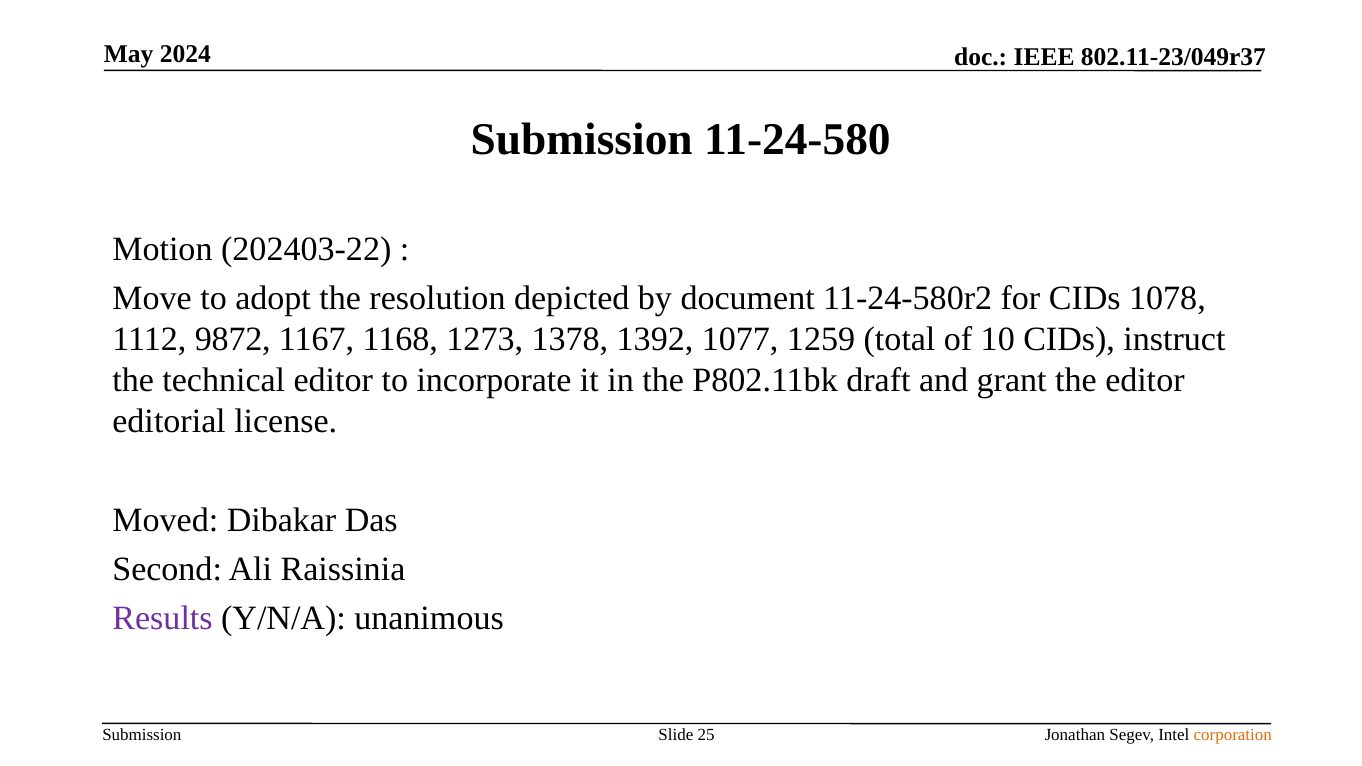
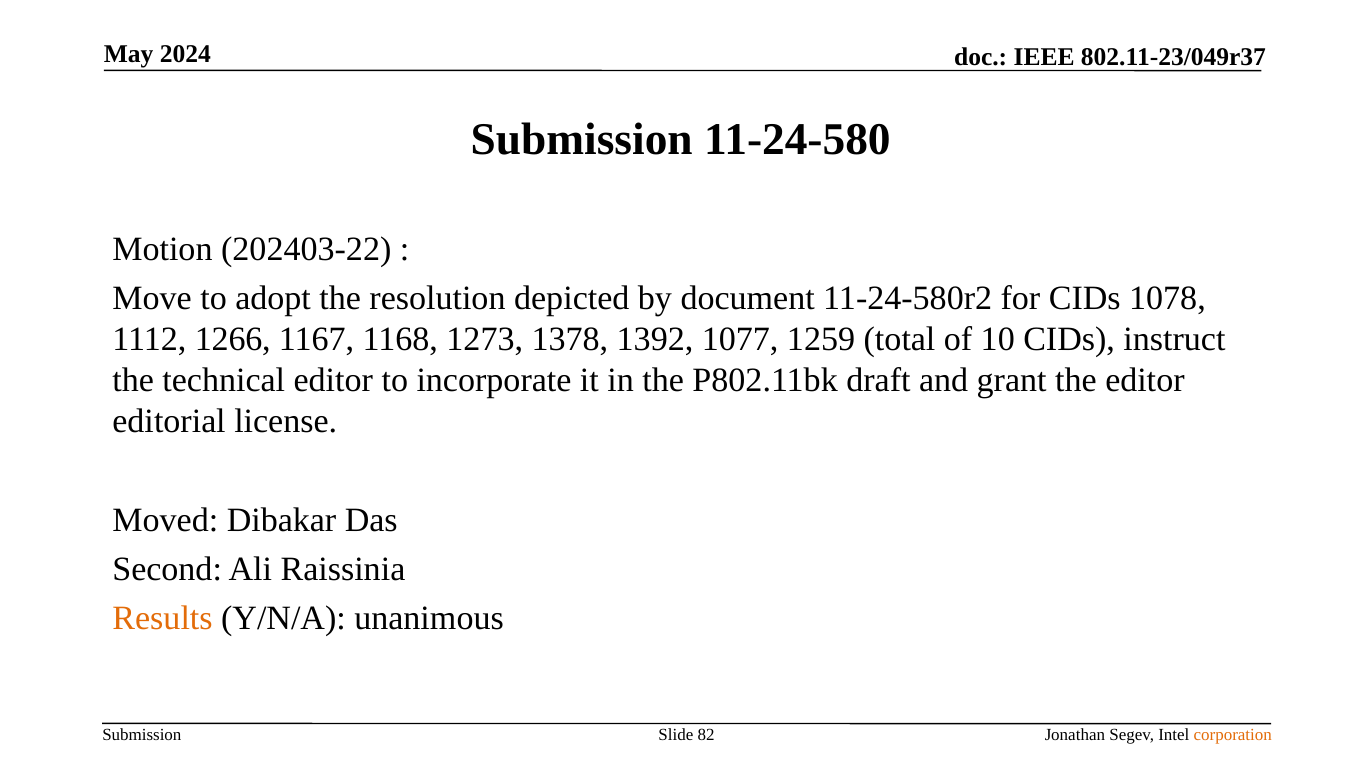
9872: 9872 -> 1266
Results colour: purple -> orange
25: 25 -> 82
